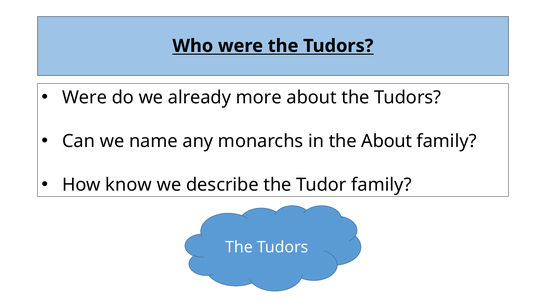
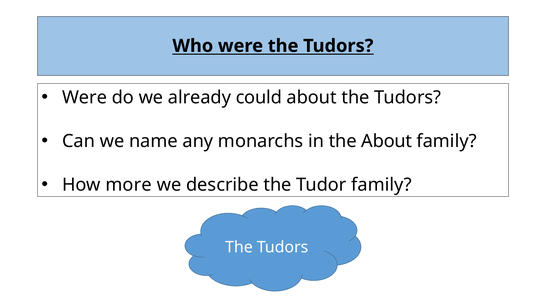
more: more -> could
know: know -> more
